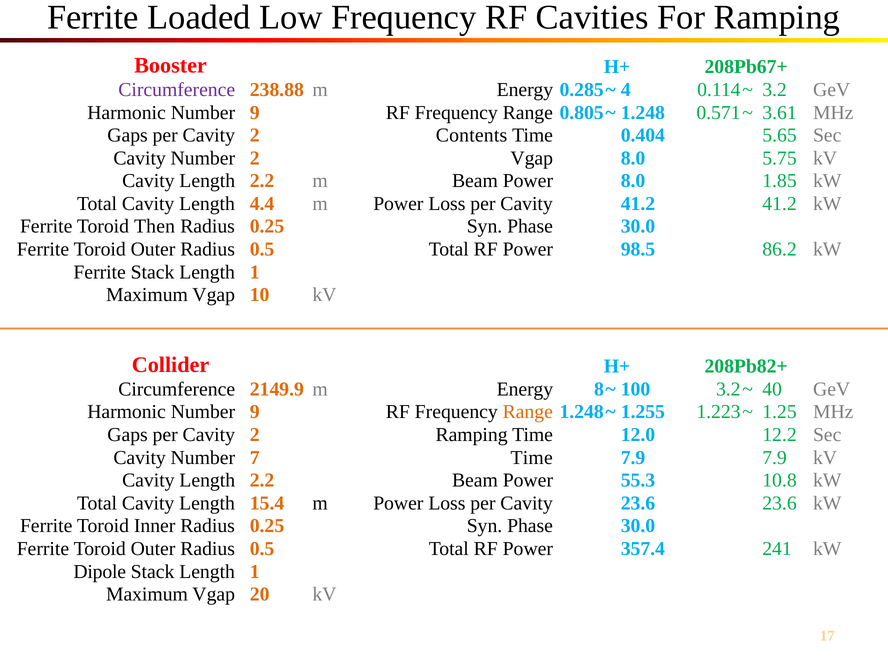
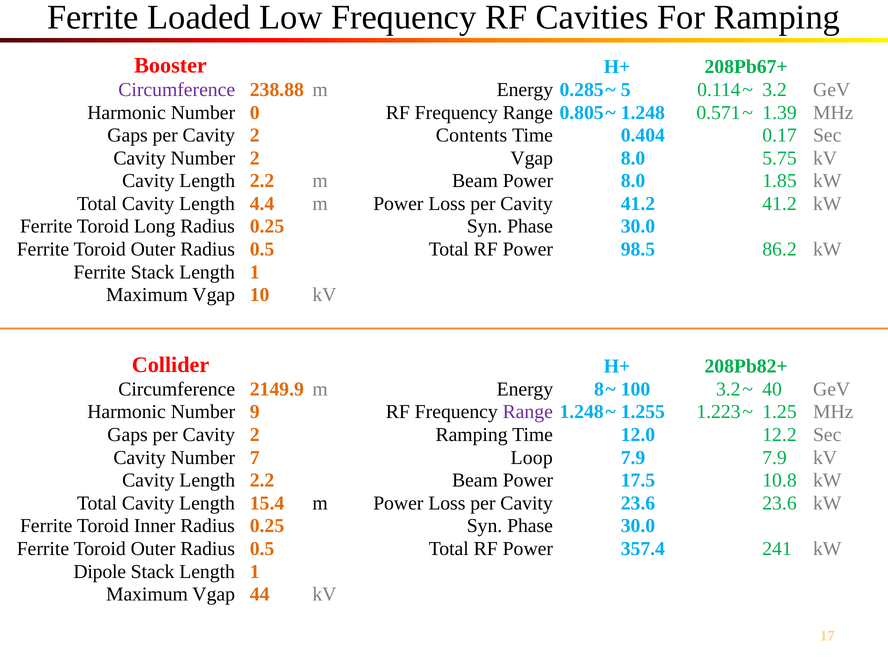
4: 4 -> 5
9 at (255, 112): 9 -> 0
3.61: 3.61 -> 1.39
5.65: 5.65 -> 0.17
Then: Then -> Long
Range at (528, 412) colour: orange -> purple
7 Time: Time -> Loop
55.3: 55.3 -> 17.5
20: 20 -> 44
